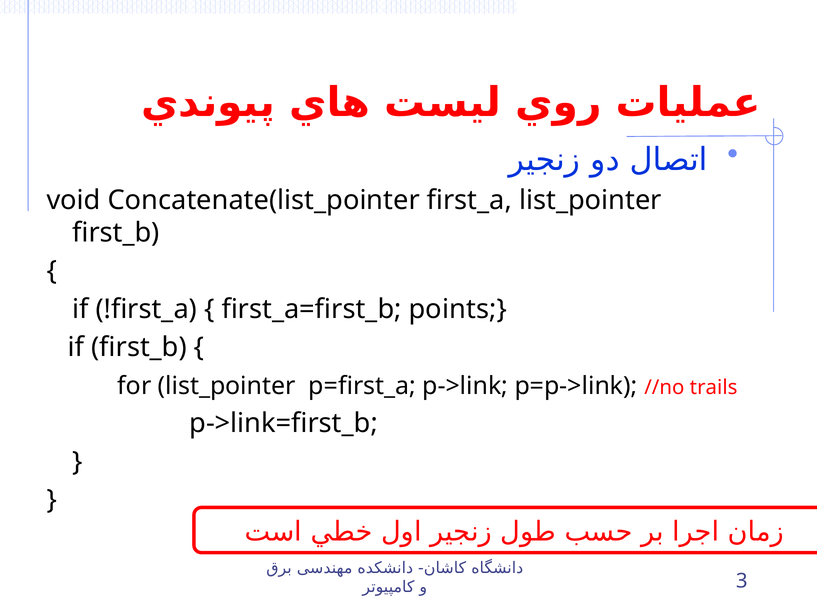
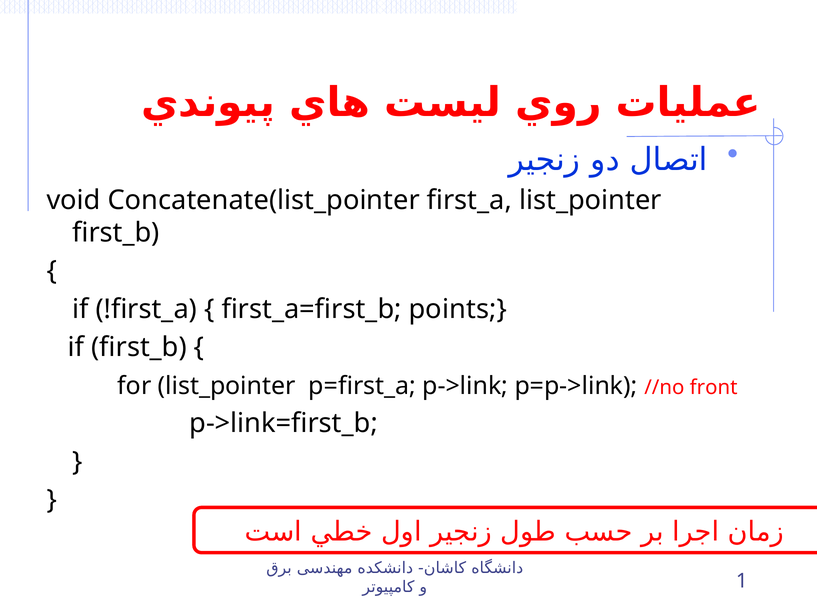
trails: trails -> front
3: 3 -> 1
